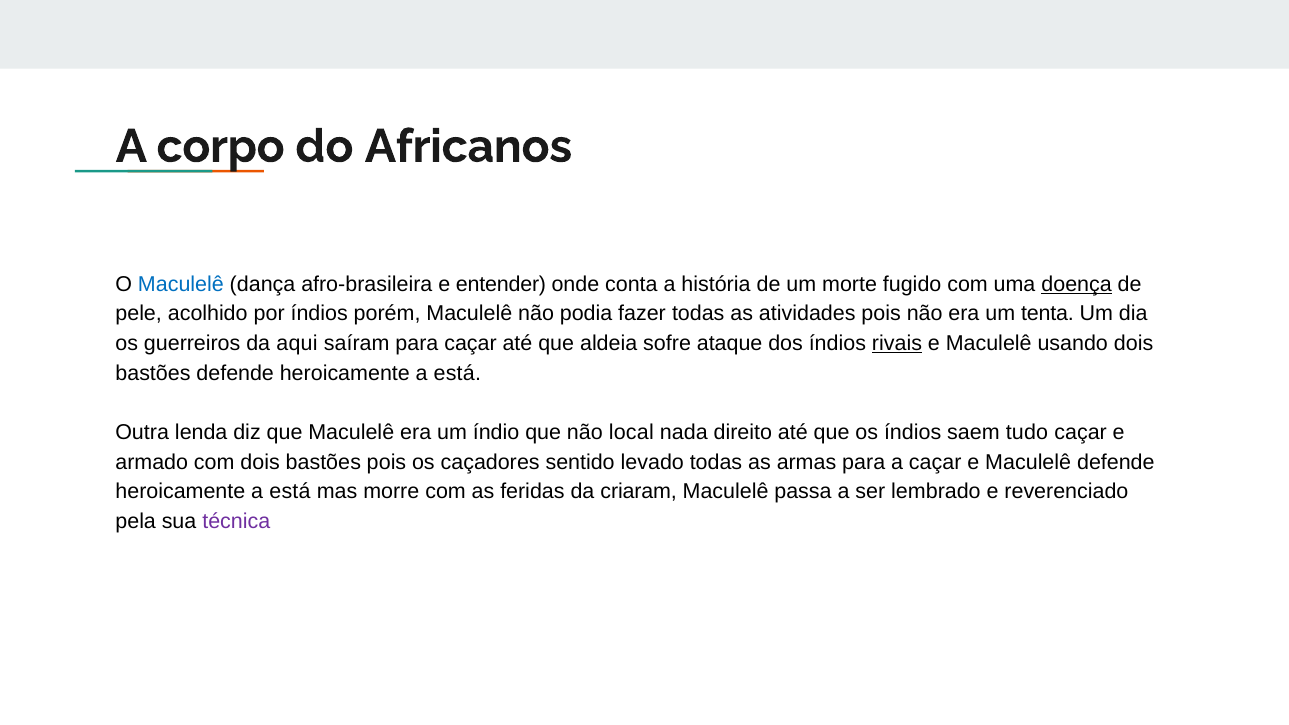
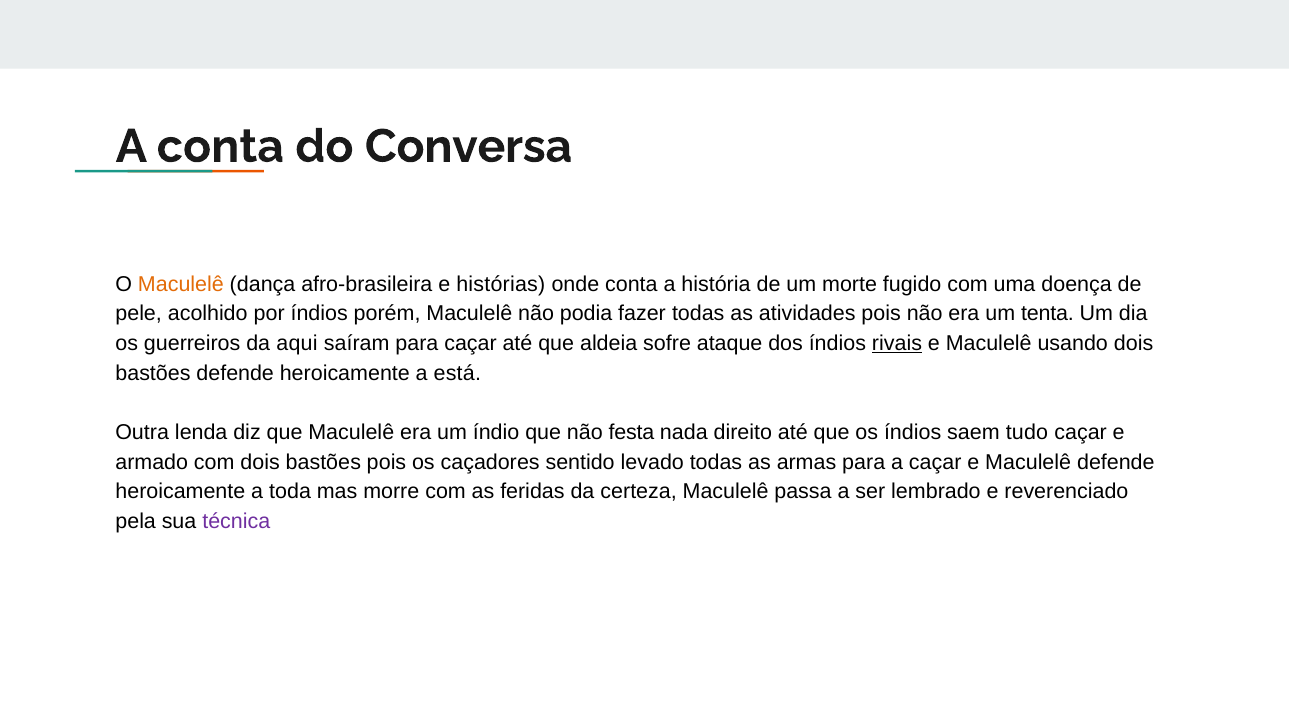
A corpo: corpo -> conta
Africanos: Africanos -> Conversa
Maculelê at (181, 284) colour: blue -> orange
entender: entender -> histórias
doença underline: present -> none
local: local -> festa
está at (290, 492): está -> toda
criaram: criaram -> certeza
